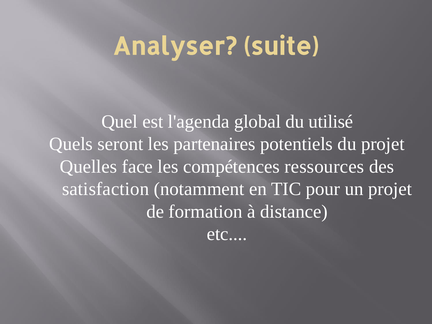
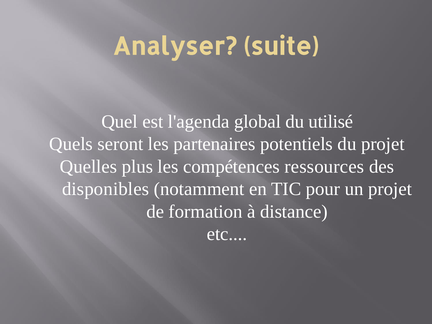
face: face -> plus
satisfaction: satisfaction -> disponibles
